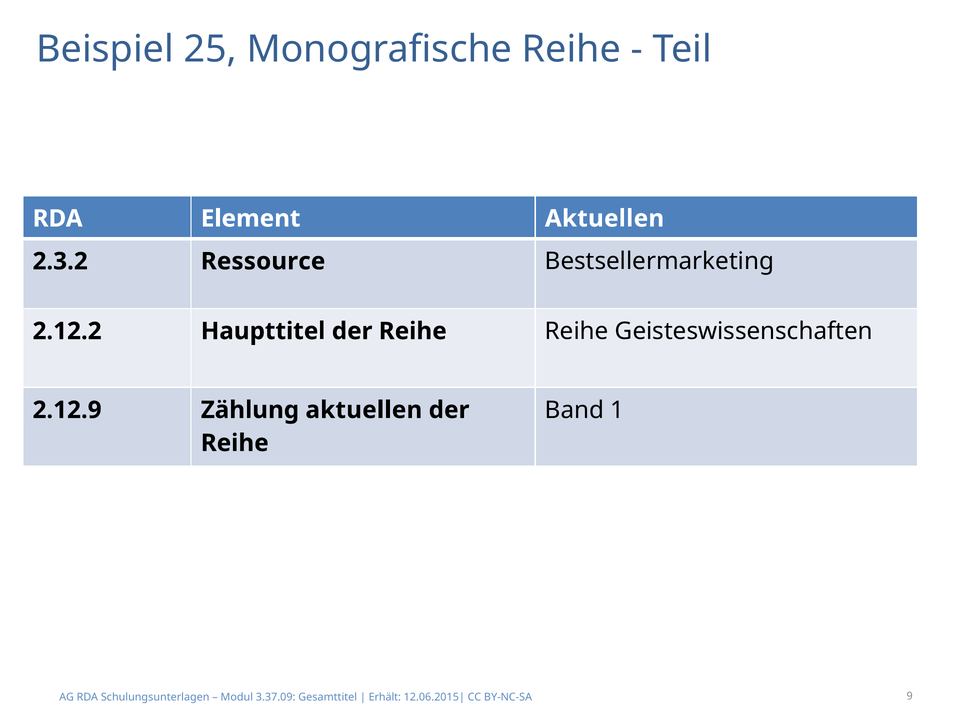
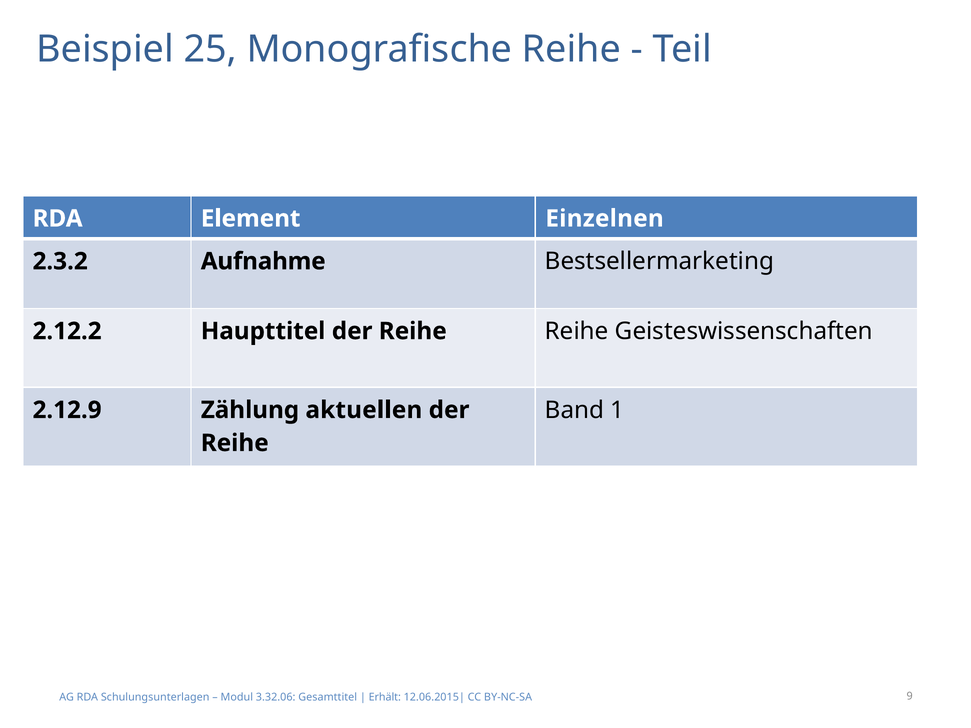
Element Aktuellen: Aktuellen -> Einzelnen
Ressource: Ressource -> Aufnahme
3.37.09: 3.37.09 -> 3.32.06
